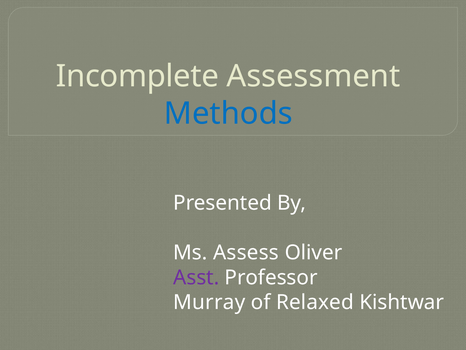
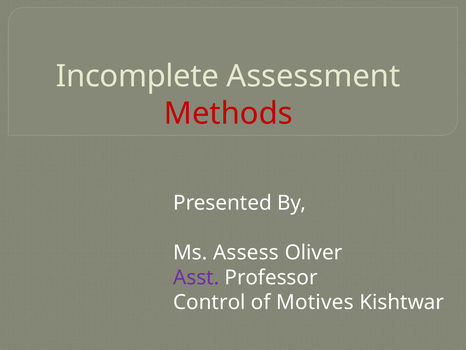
Methods colour: blue -> red
Murray: Murray -> Control
Relaxed: Relaxed -> Motives
